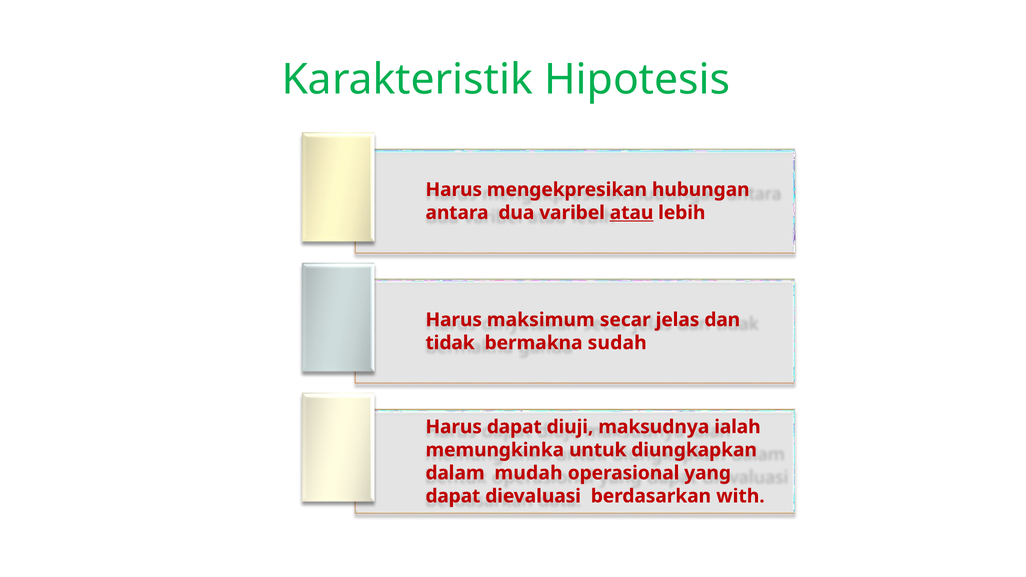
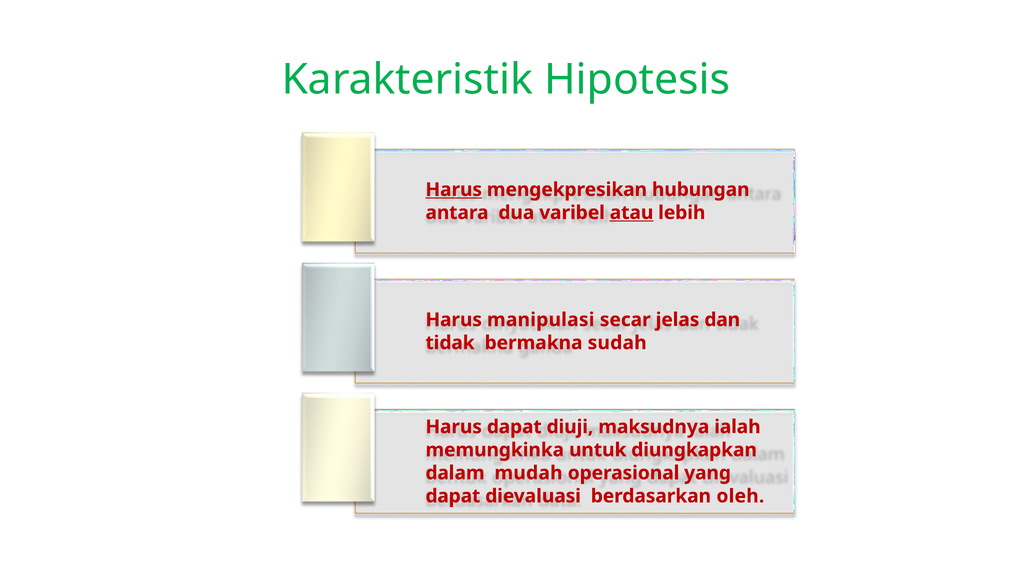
Harus at (454, 190) underline: none -> present
maksimum: maksimum -> manipulasi
with: with -> oleh
